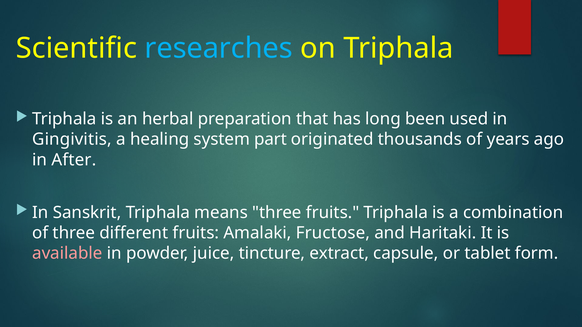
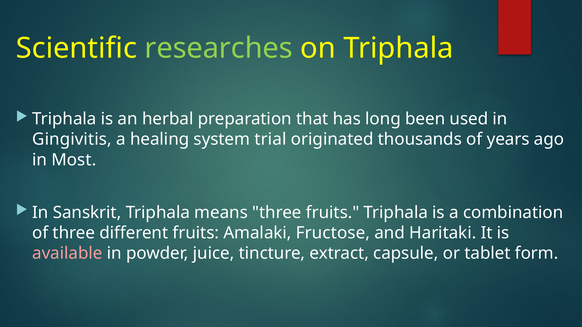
researches colour: light blue -> light green
part: part -> trial
After: After -> Most
